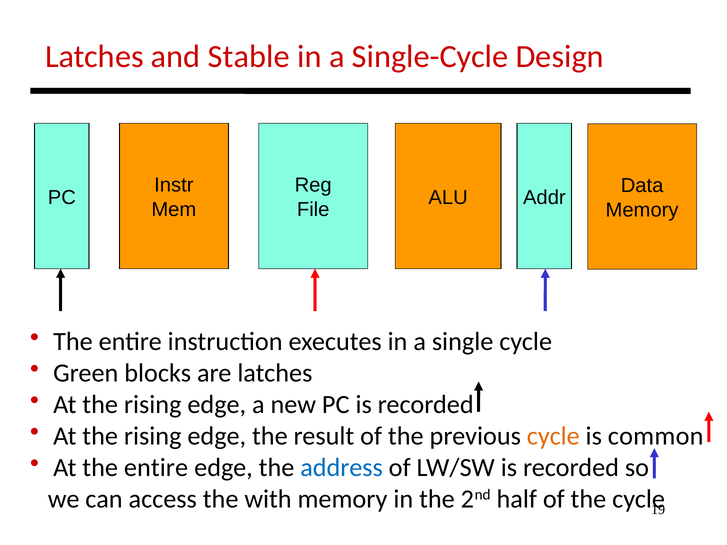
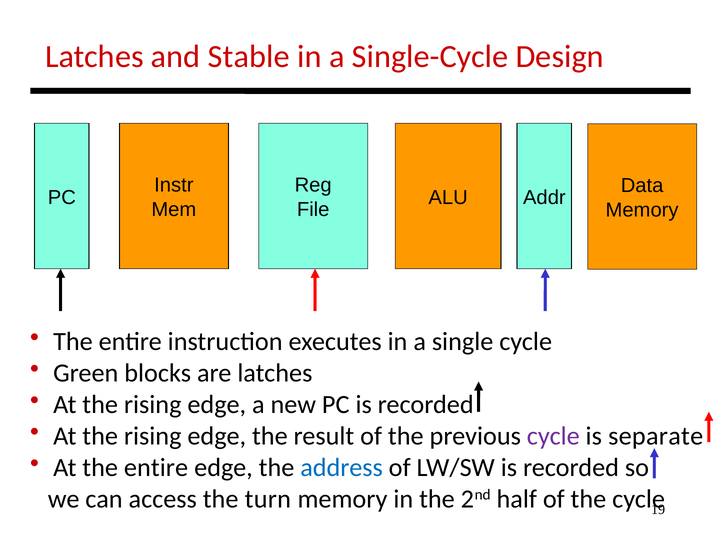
cycle at (553, 436) colour: orange -> purple
common: common -> separate
with: with -> turn
